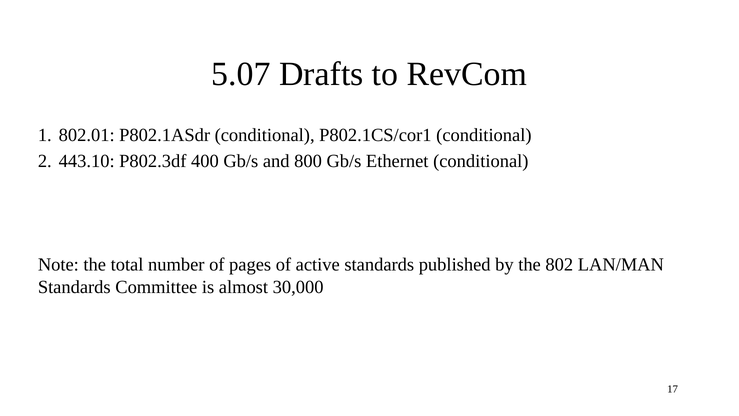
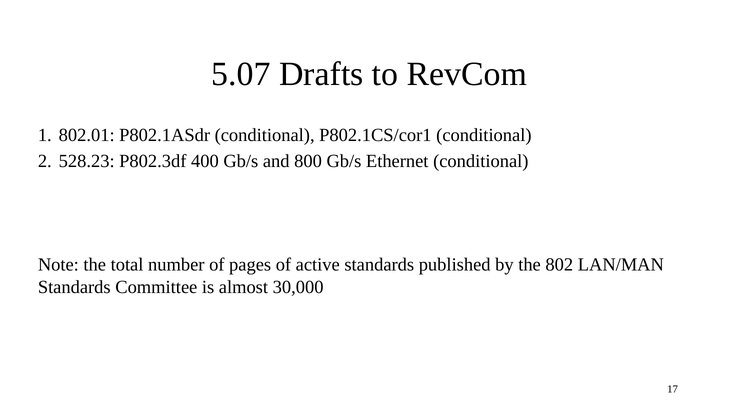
443.10: 443.10 -> 528.23
